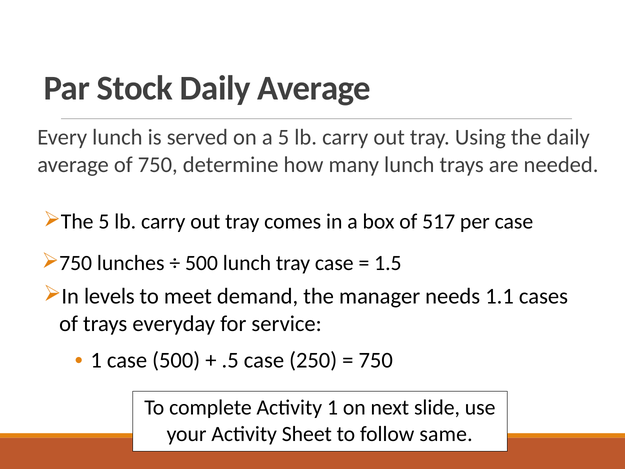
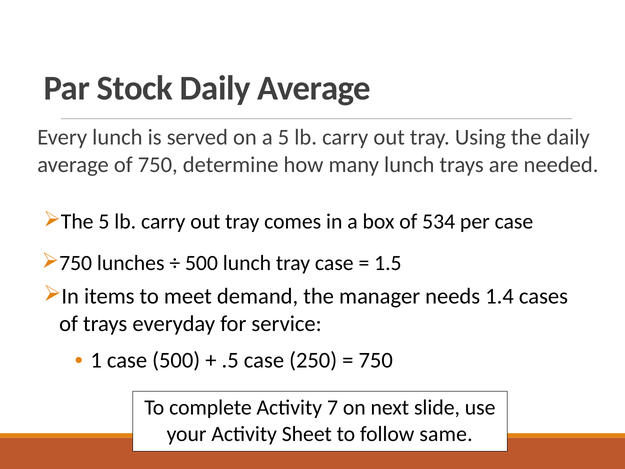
517: 517 -> 534
levels: levels -> items
1.1: 1.1 -> 1.4
Activity 1: 1 -> 7
